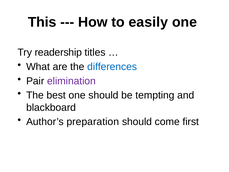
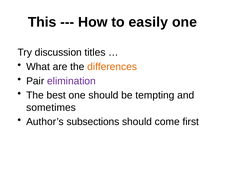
readership: readership -> discussion
differences colour: blue -> orange
blackboard: blackboard -> sometimes
preparation: preparation -> subsections
